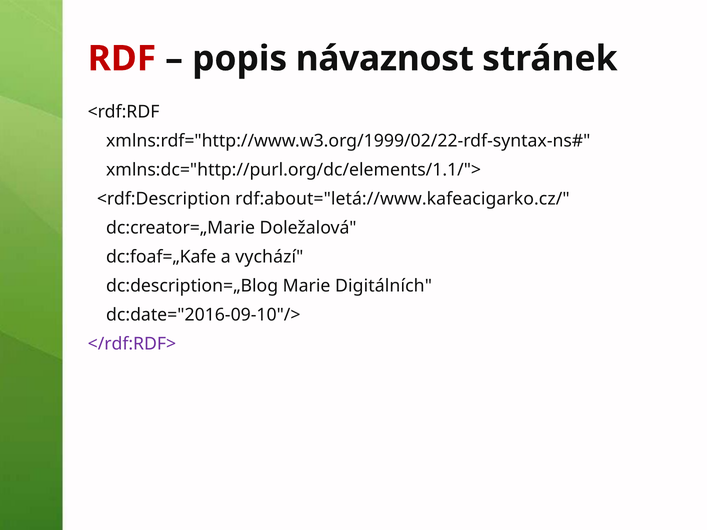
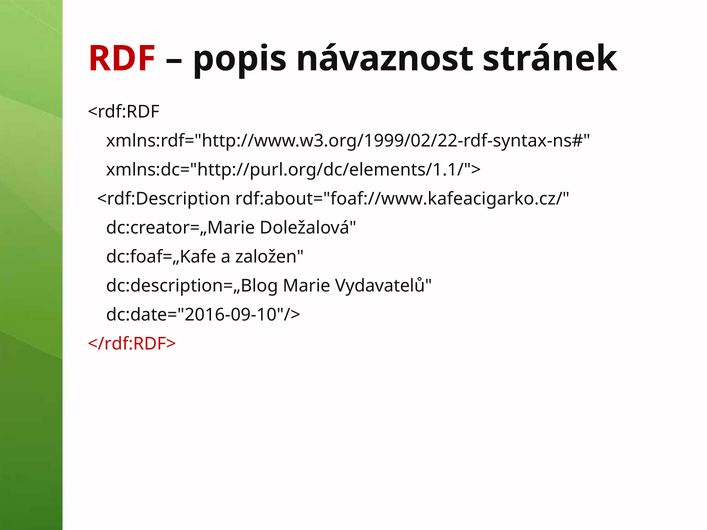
rdf:about="letá://www.kafeacigarko.cz/: rdf:about="letá://www.kafeacigarko.cz/ -> rdf:about="foaf://www.kafeacigarko.cz/
vychází: vychází -> založen
Digitálních: Digitálních -> Vydavatelů
</rdf:RDF> colour: purple -> red
